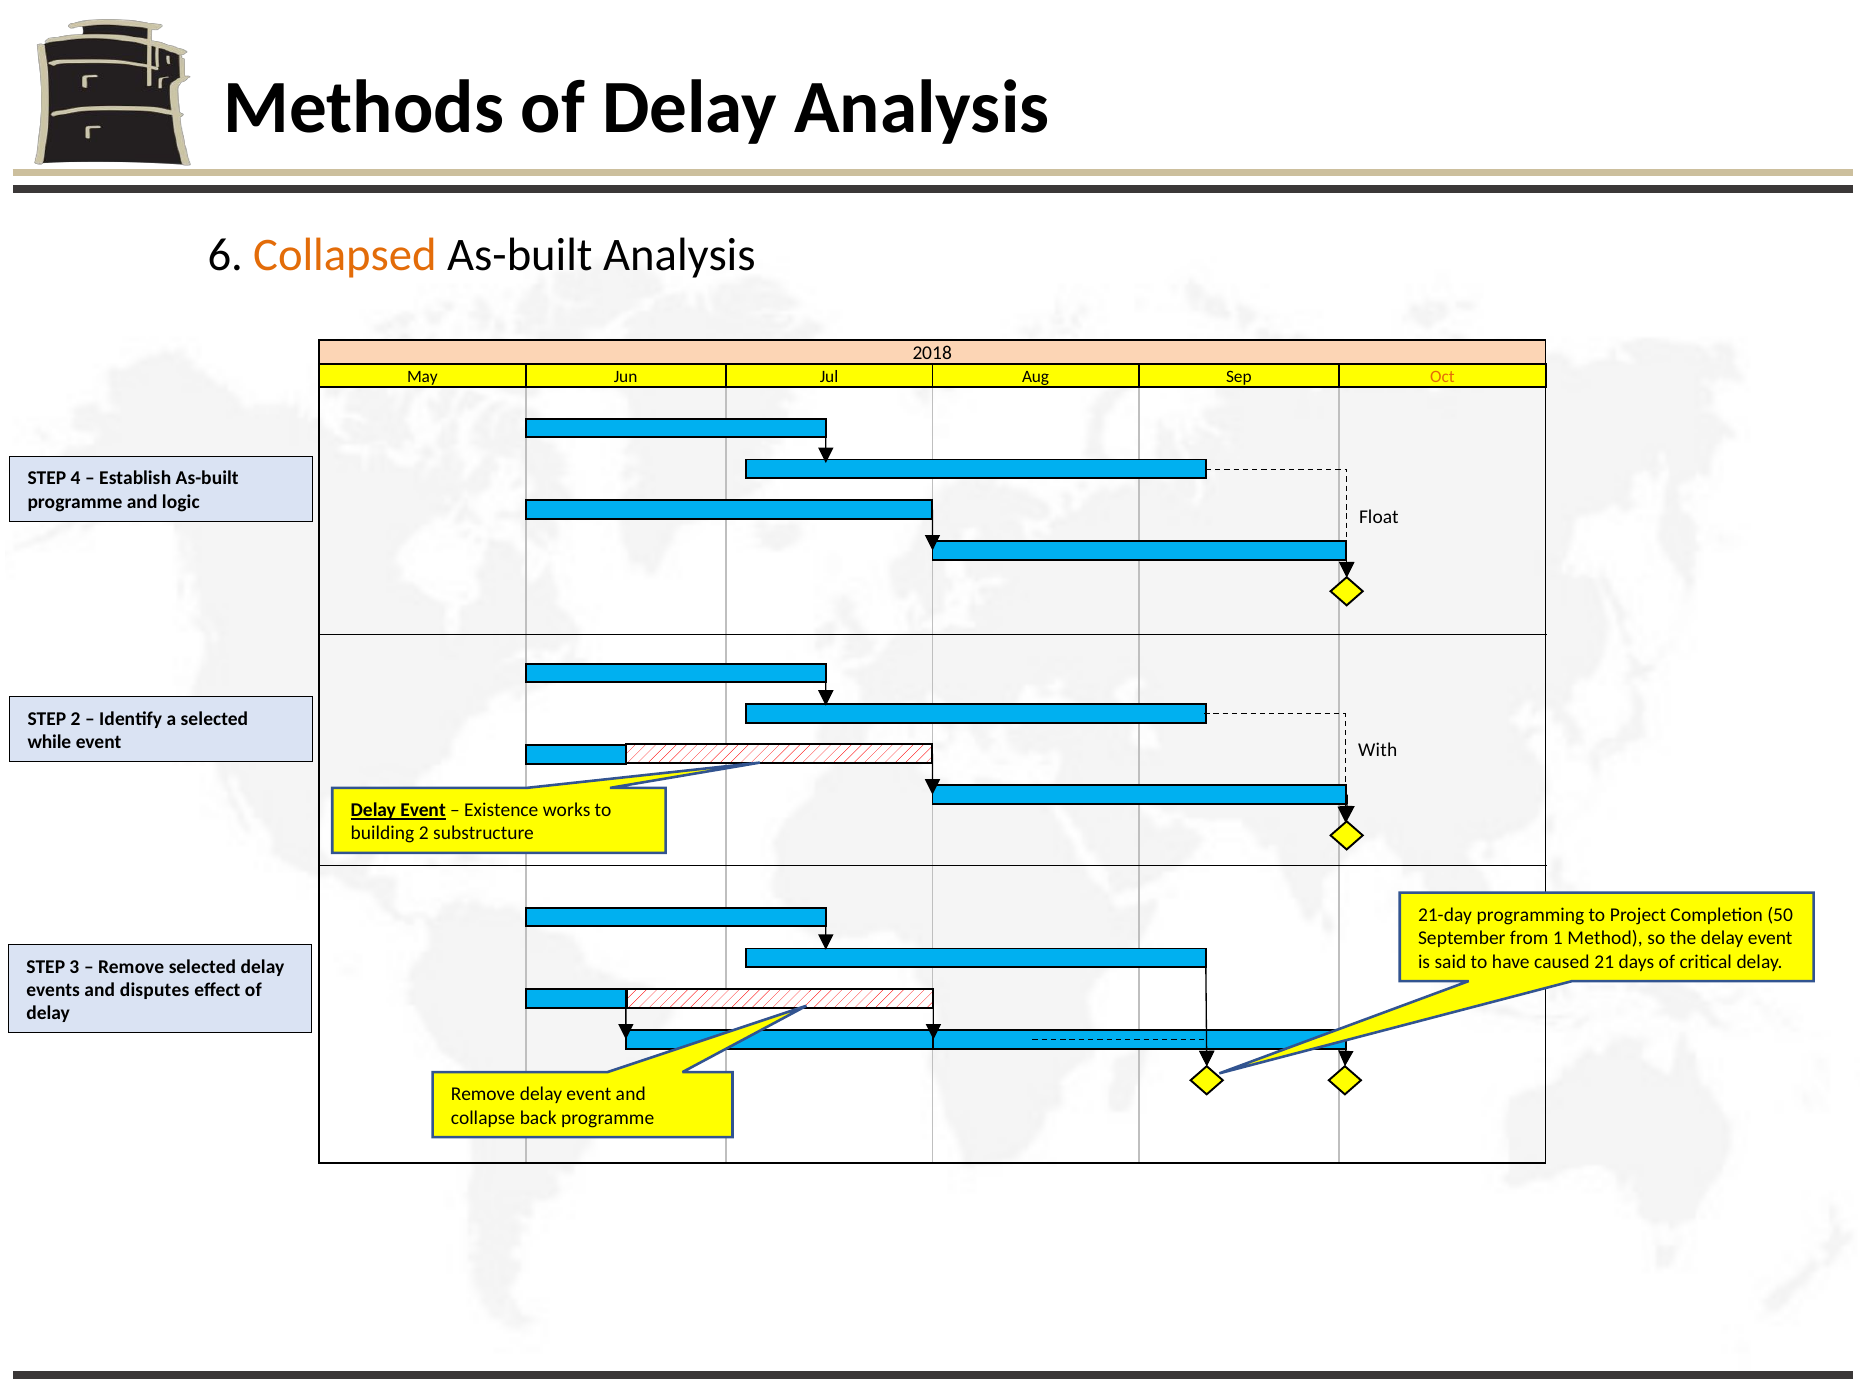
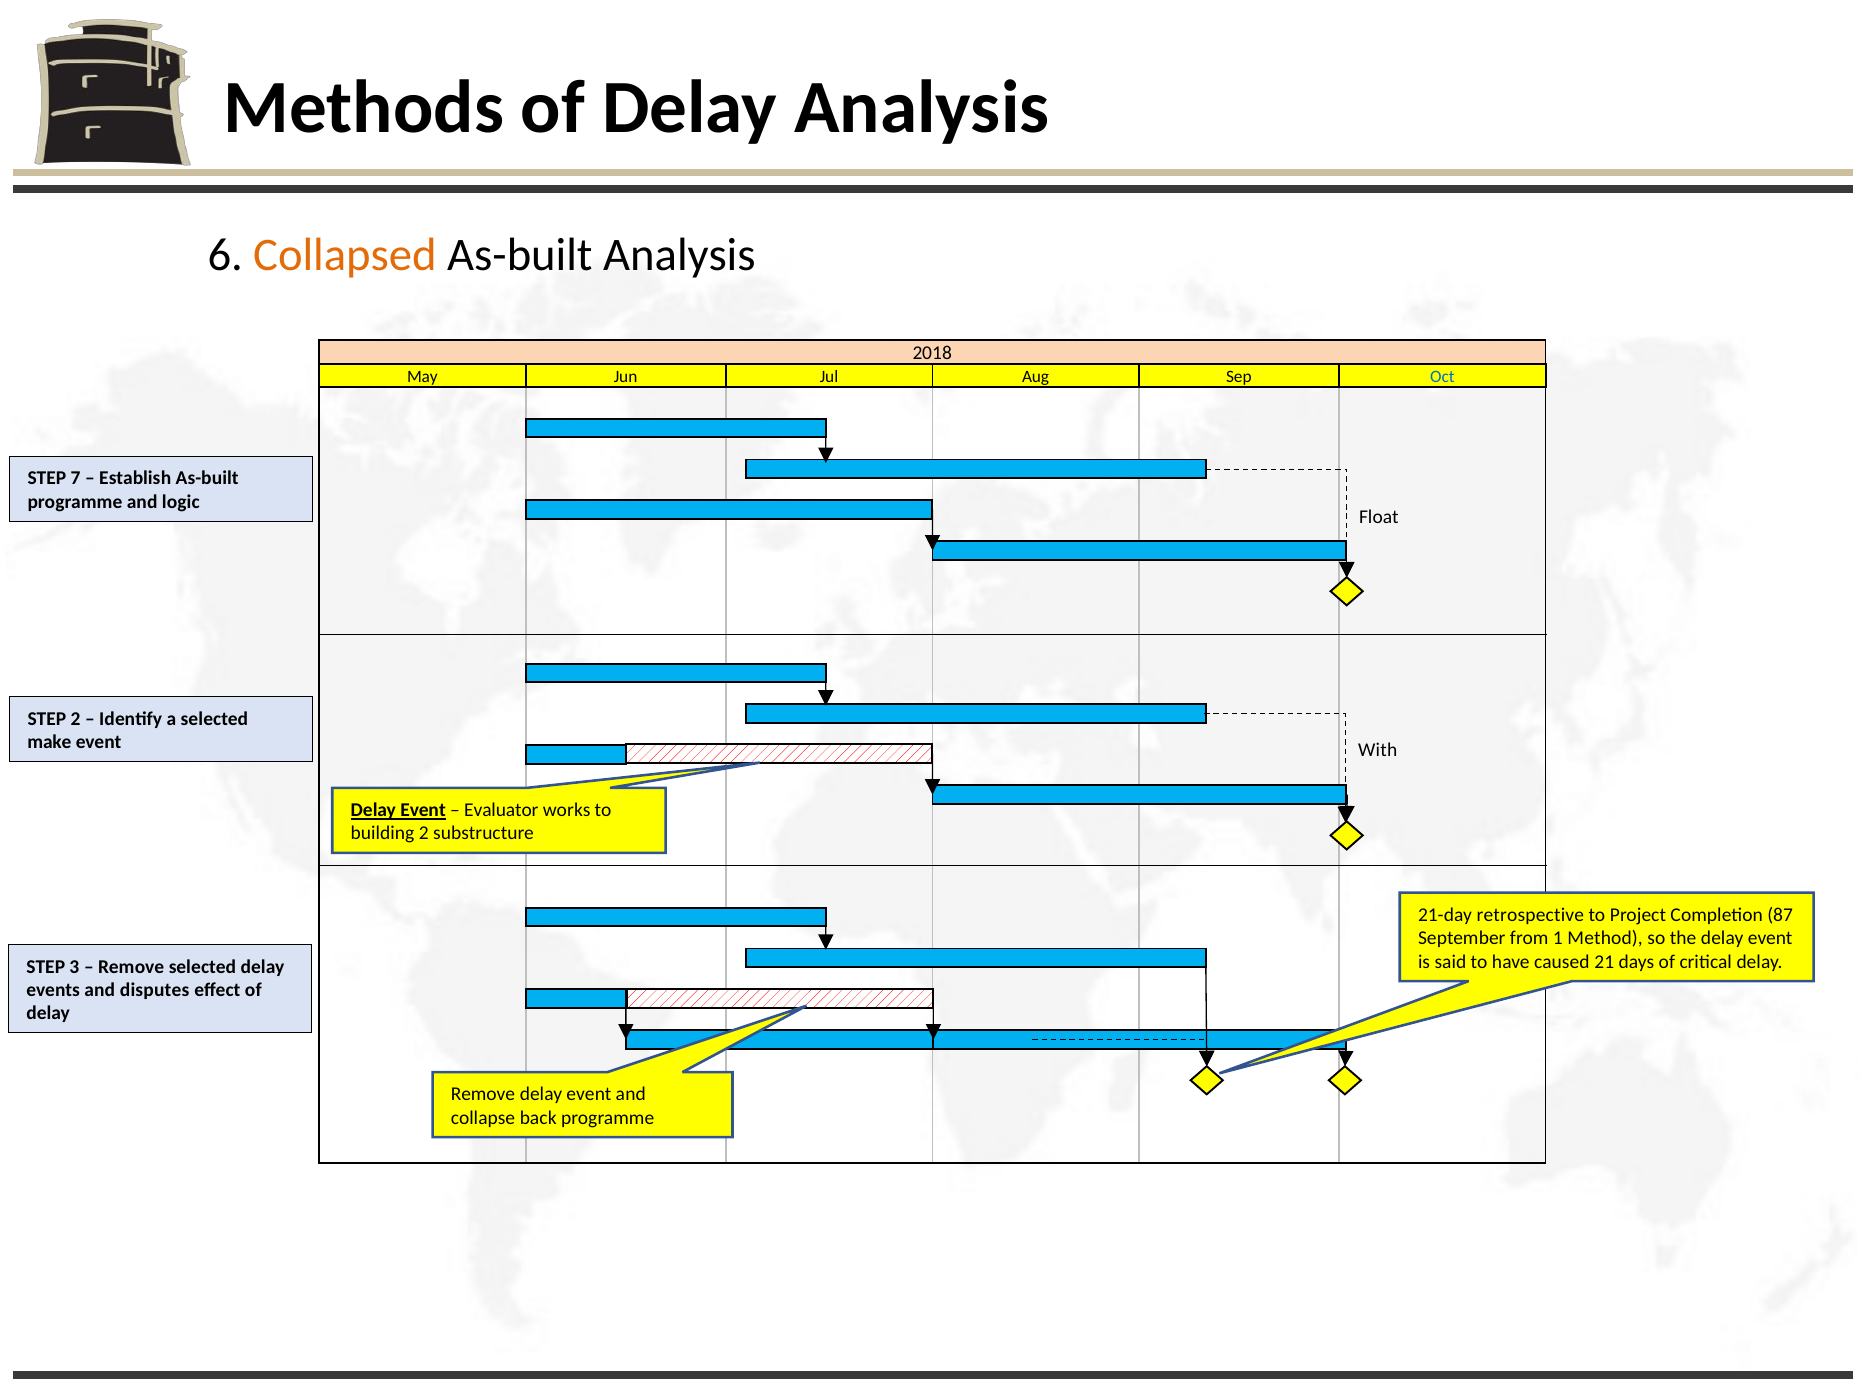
Oct colour: orange -> blue
4: 4 -> 7
while: while -> make
Existence: Existence -> Evaluator
programming: programming -> retrospective
50: 50 -> 87
